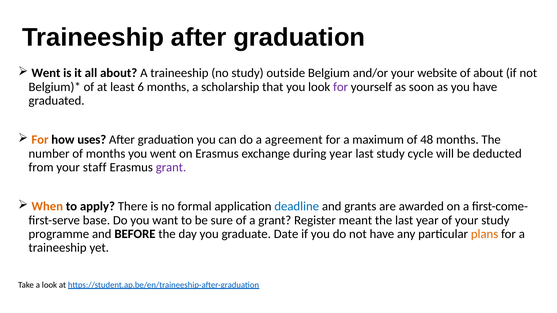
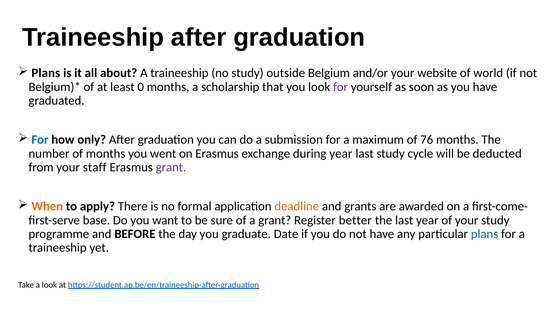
Went at (46, 73): Went -> Plans
of about: about -> world
6: 6 -> 0
For at (40, 140) colour: orange -> blue
uses: uses -> only
agreement: agreement -> submission
48: 48 -> 76
deadline colour: blue -> orange
meant: meant -> better
plans at (485, 234) colour: orange -> blue
